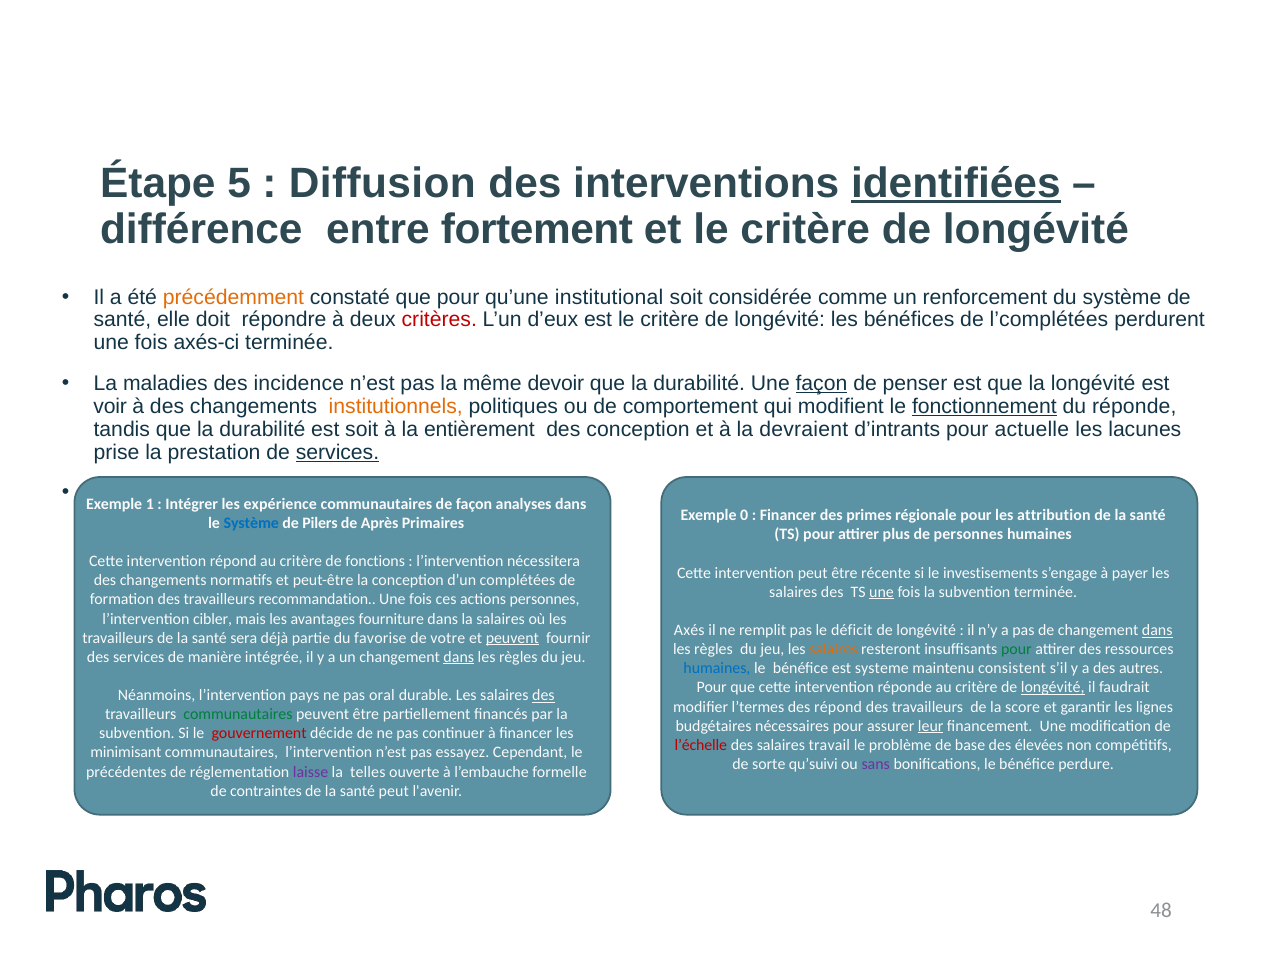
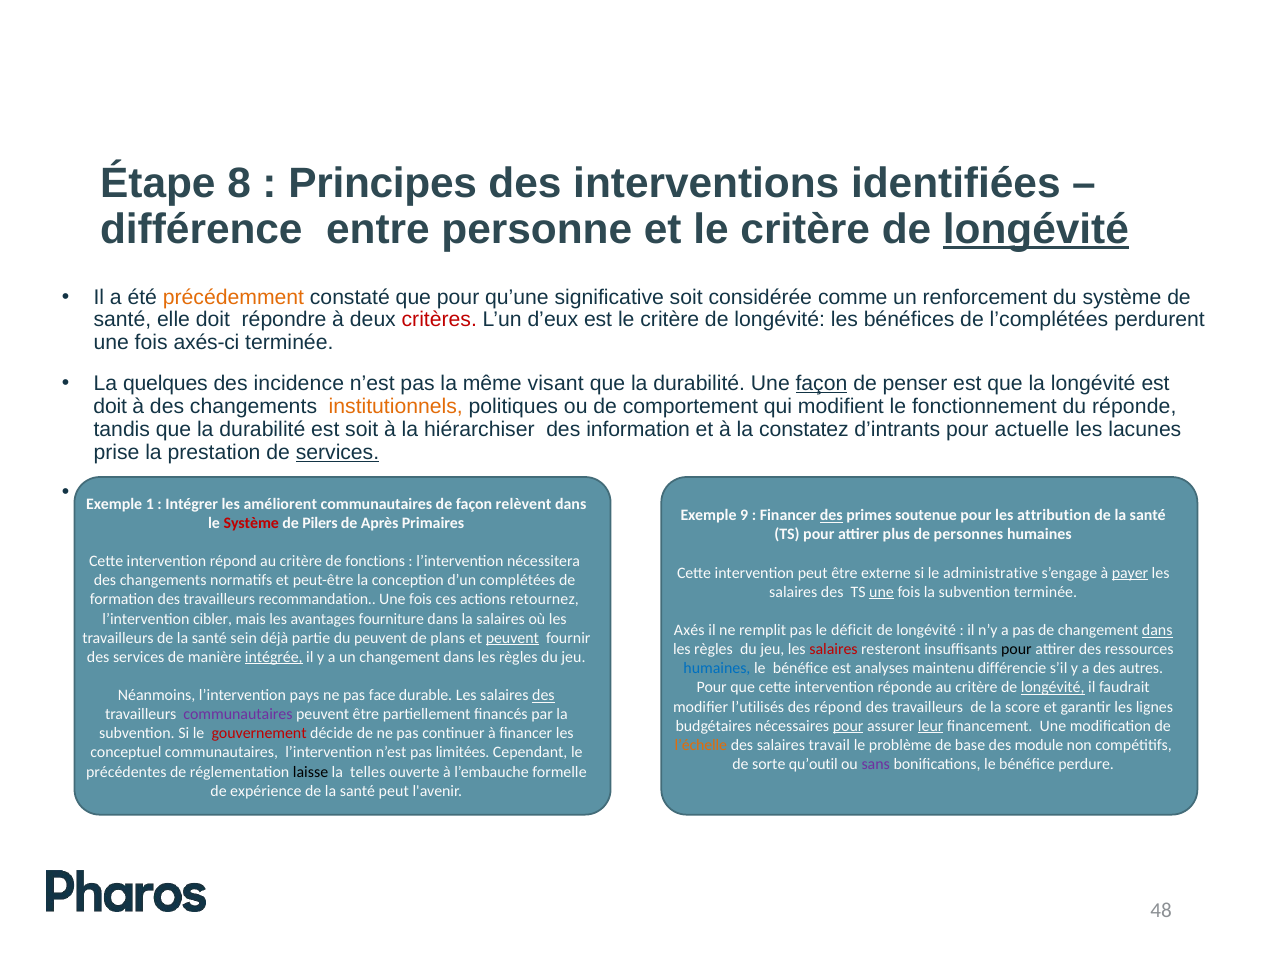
5: 5 -> 8
Diffusion: Diffusion -> Principes
identifiées underline: present -> none
fortement: fortement -> personne
longévité at (1036, 229) underline: none -> present
institutional: institutional -> significative
La maladies: maladies -> quelques
devoir: devoir -> visant
voir at (110, 406): voir -> doit
fonctionnement underline: present -> none
entièrement: entièrement -> hiérarchiser
des conception: conception -> information
devraient: devraient -> constatez
expérience: expérience -> améliorent
analyses: analyses -> relèvent
0: 0 -> 9
des at (831, 516) underline: none -> present
régionale: régionale -> soutenue
Système at (251, 523) colour: blue -> red
récente: récente -> externe
investisements: investisements -> administrative
payer underline: none -> present
actions personnes: personnes -> retournez
sera: sera -> sein
du favorise: favorise -> peuvent
votre: votre -> plans
salaires at (834, 649) colour: orange -> red
pour at (1016, 649) colour: green -> black
intégrée underline: none -> present
dans at (459, 657) underline: present -> none
systeme: systeme -> analyses
consistent: consistent -> différencie
oral: oral -> face
l’termes: l’termes -> l’utilisés
communautaires at (238, 714) colour: green -> purple
pour at (848, 726) underline: none -> present
l’échelle colour: red -> orange
élevées: élevées -> module
minimisant: minimisant -> conceptuel
essayez: essayez -> limitées
qu’suivi: qu’suivi -> qu’outil
laisse colour: purple -> black
contraintes: contraintes -> expérience
